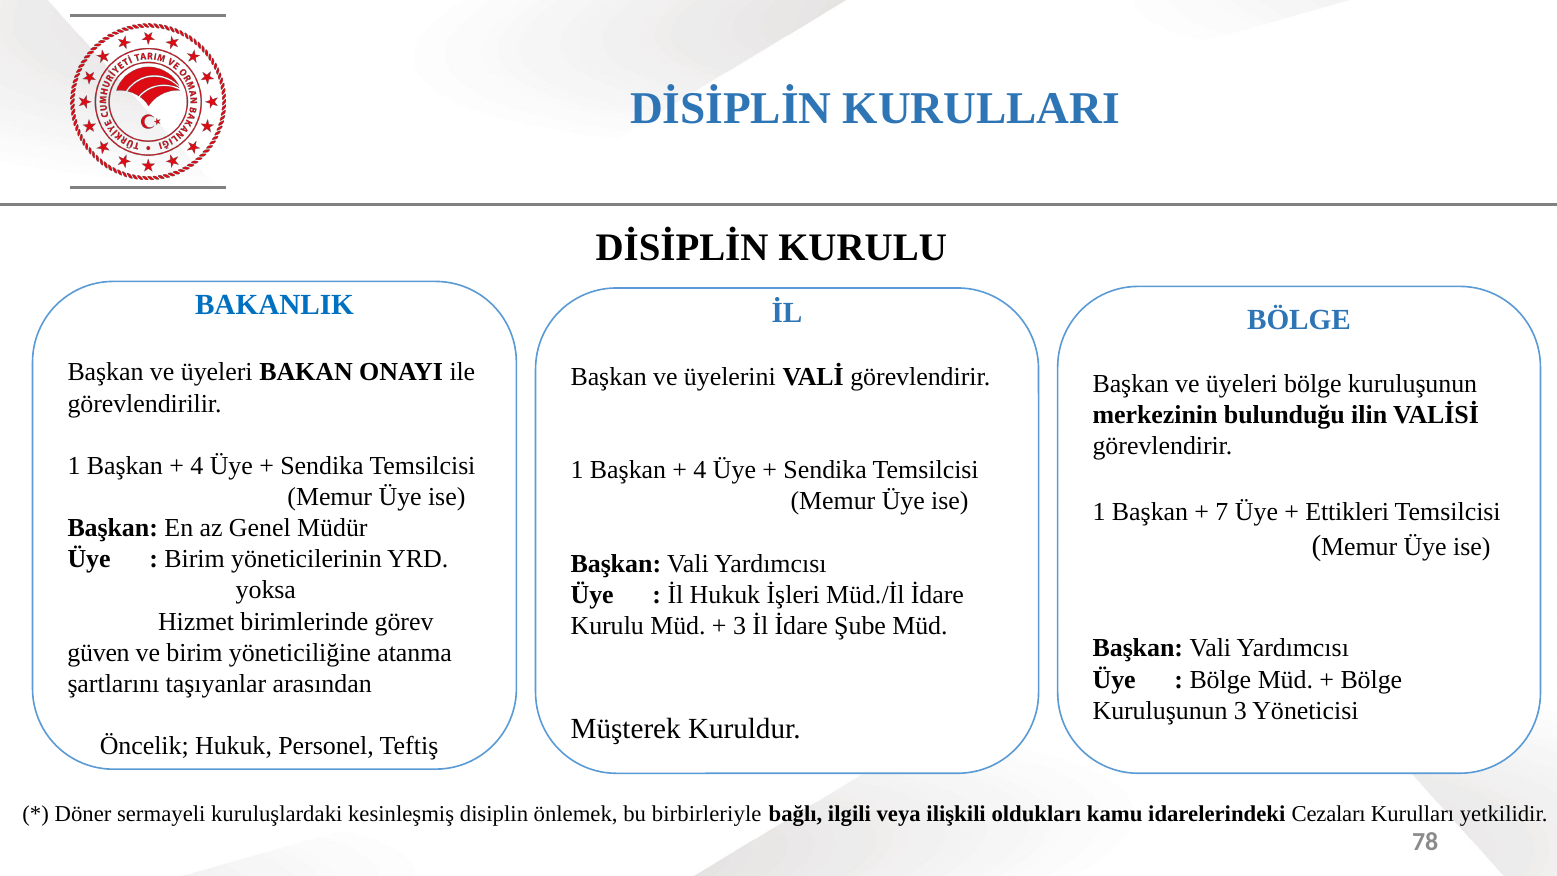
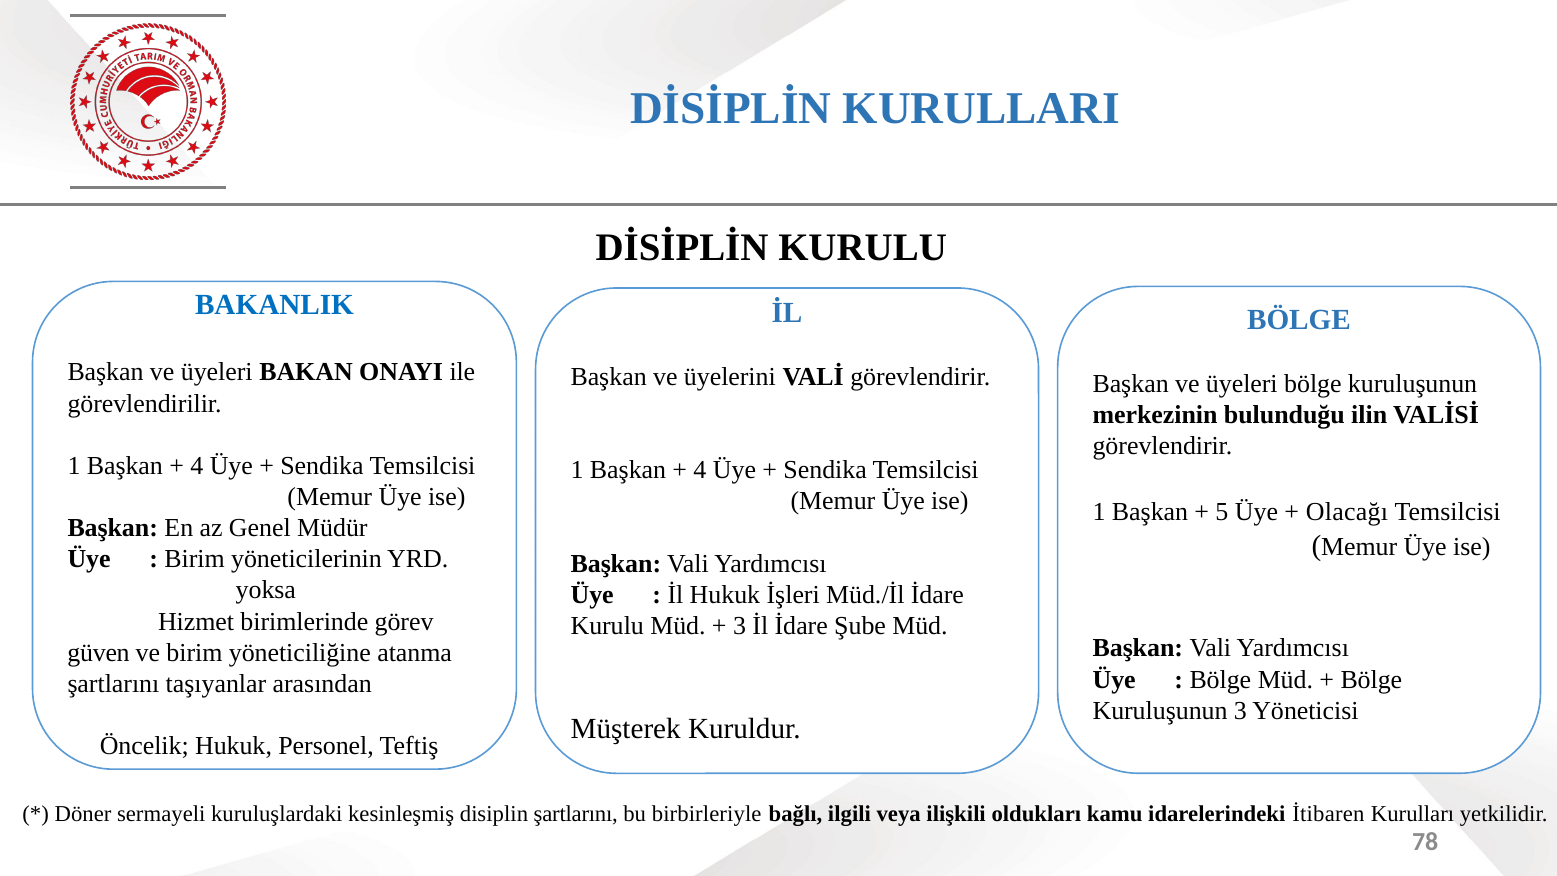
7: 7 -> 5
Ettikleri: Ettikleri -> Olacağı
disiplin önlemek: önlemek -> şartlarını
Cezaları: Cezaları -> İtibaren
